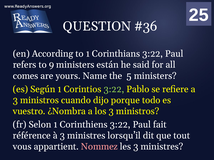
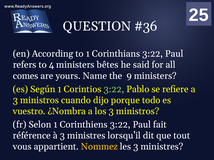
9: 9 -> 4
están: están -> bêtes
5: 5 -> 9
Nommez colour: pink -> yellow
